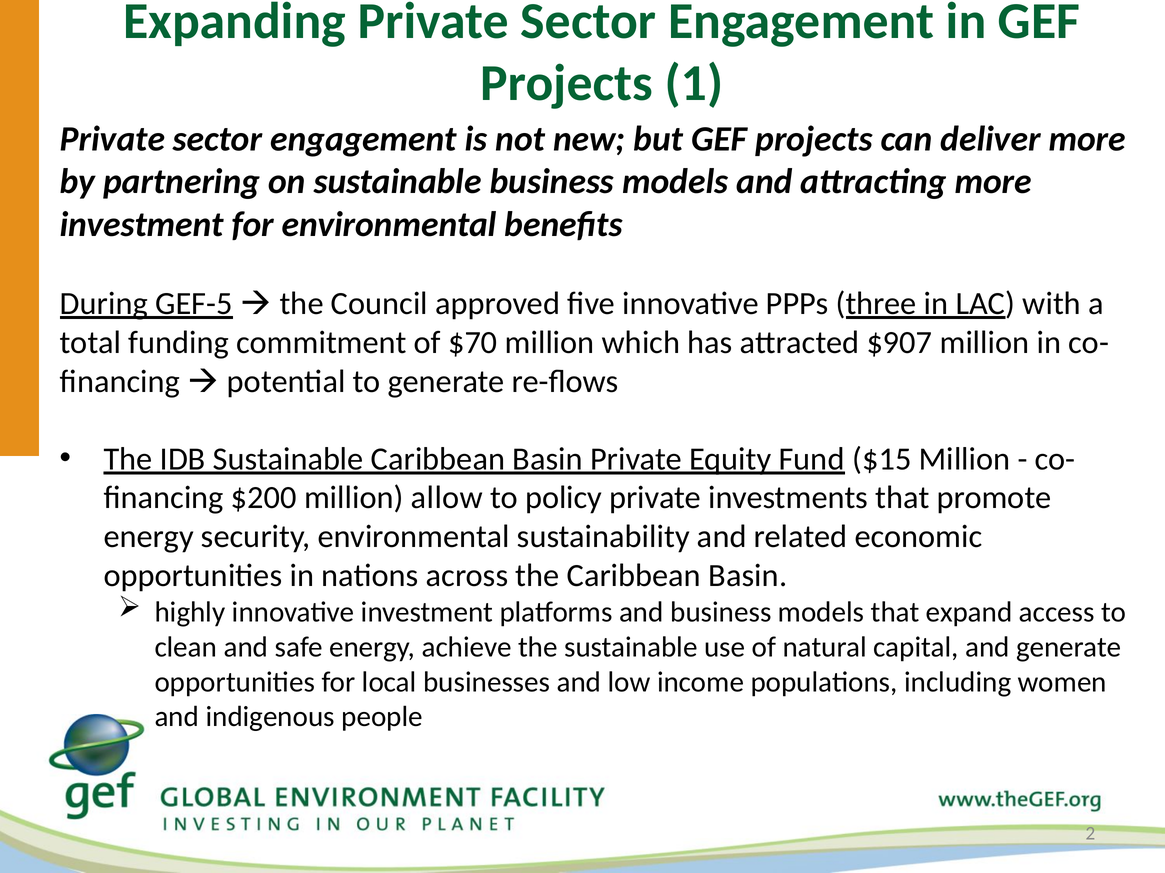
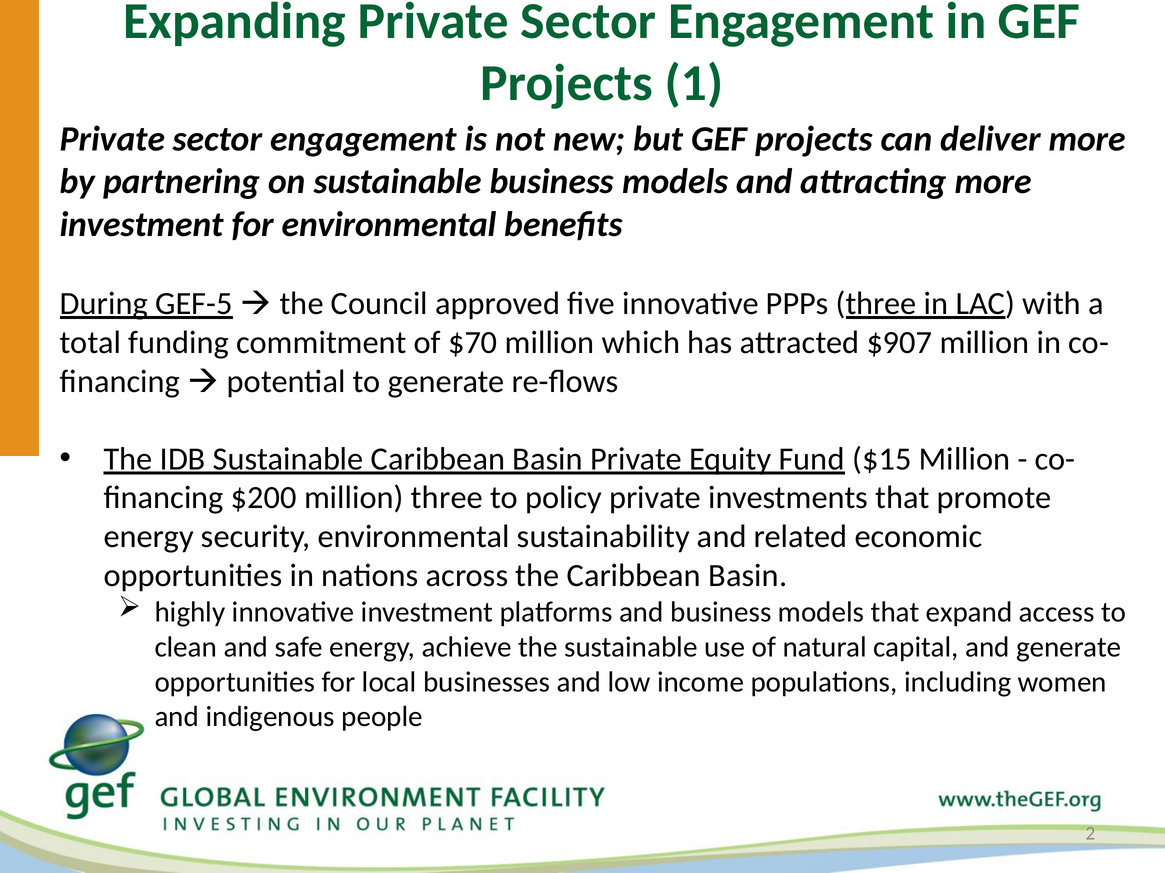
million allow: allow -> three
